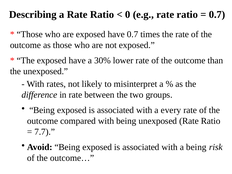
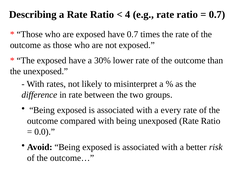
0: 0 -> 4
7.7: 7.7 -> 0.0
a being: being -> better
